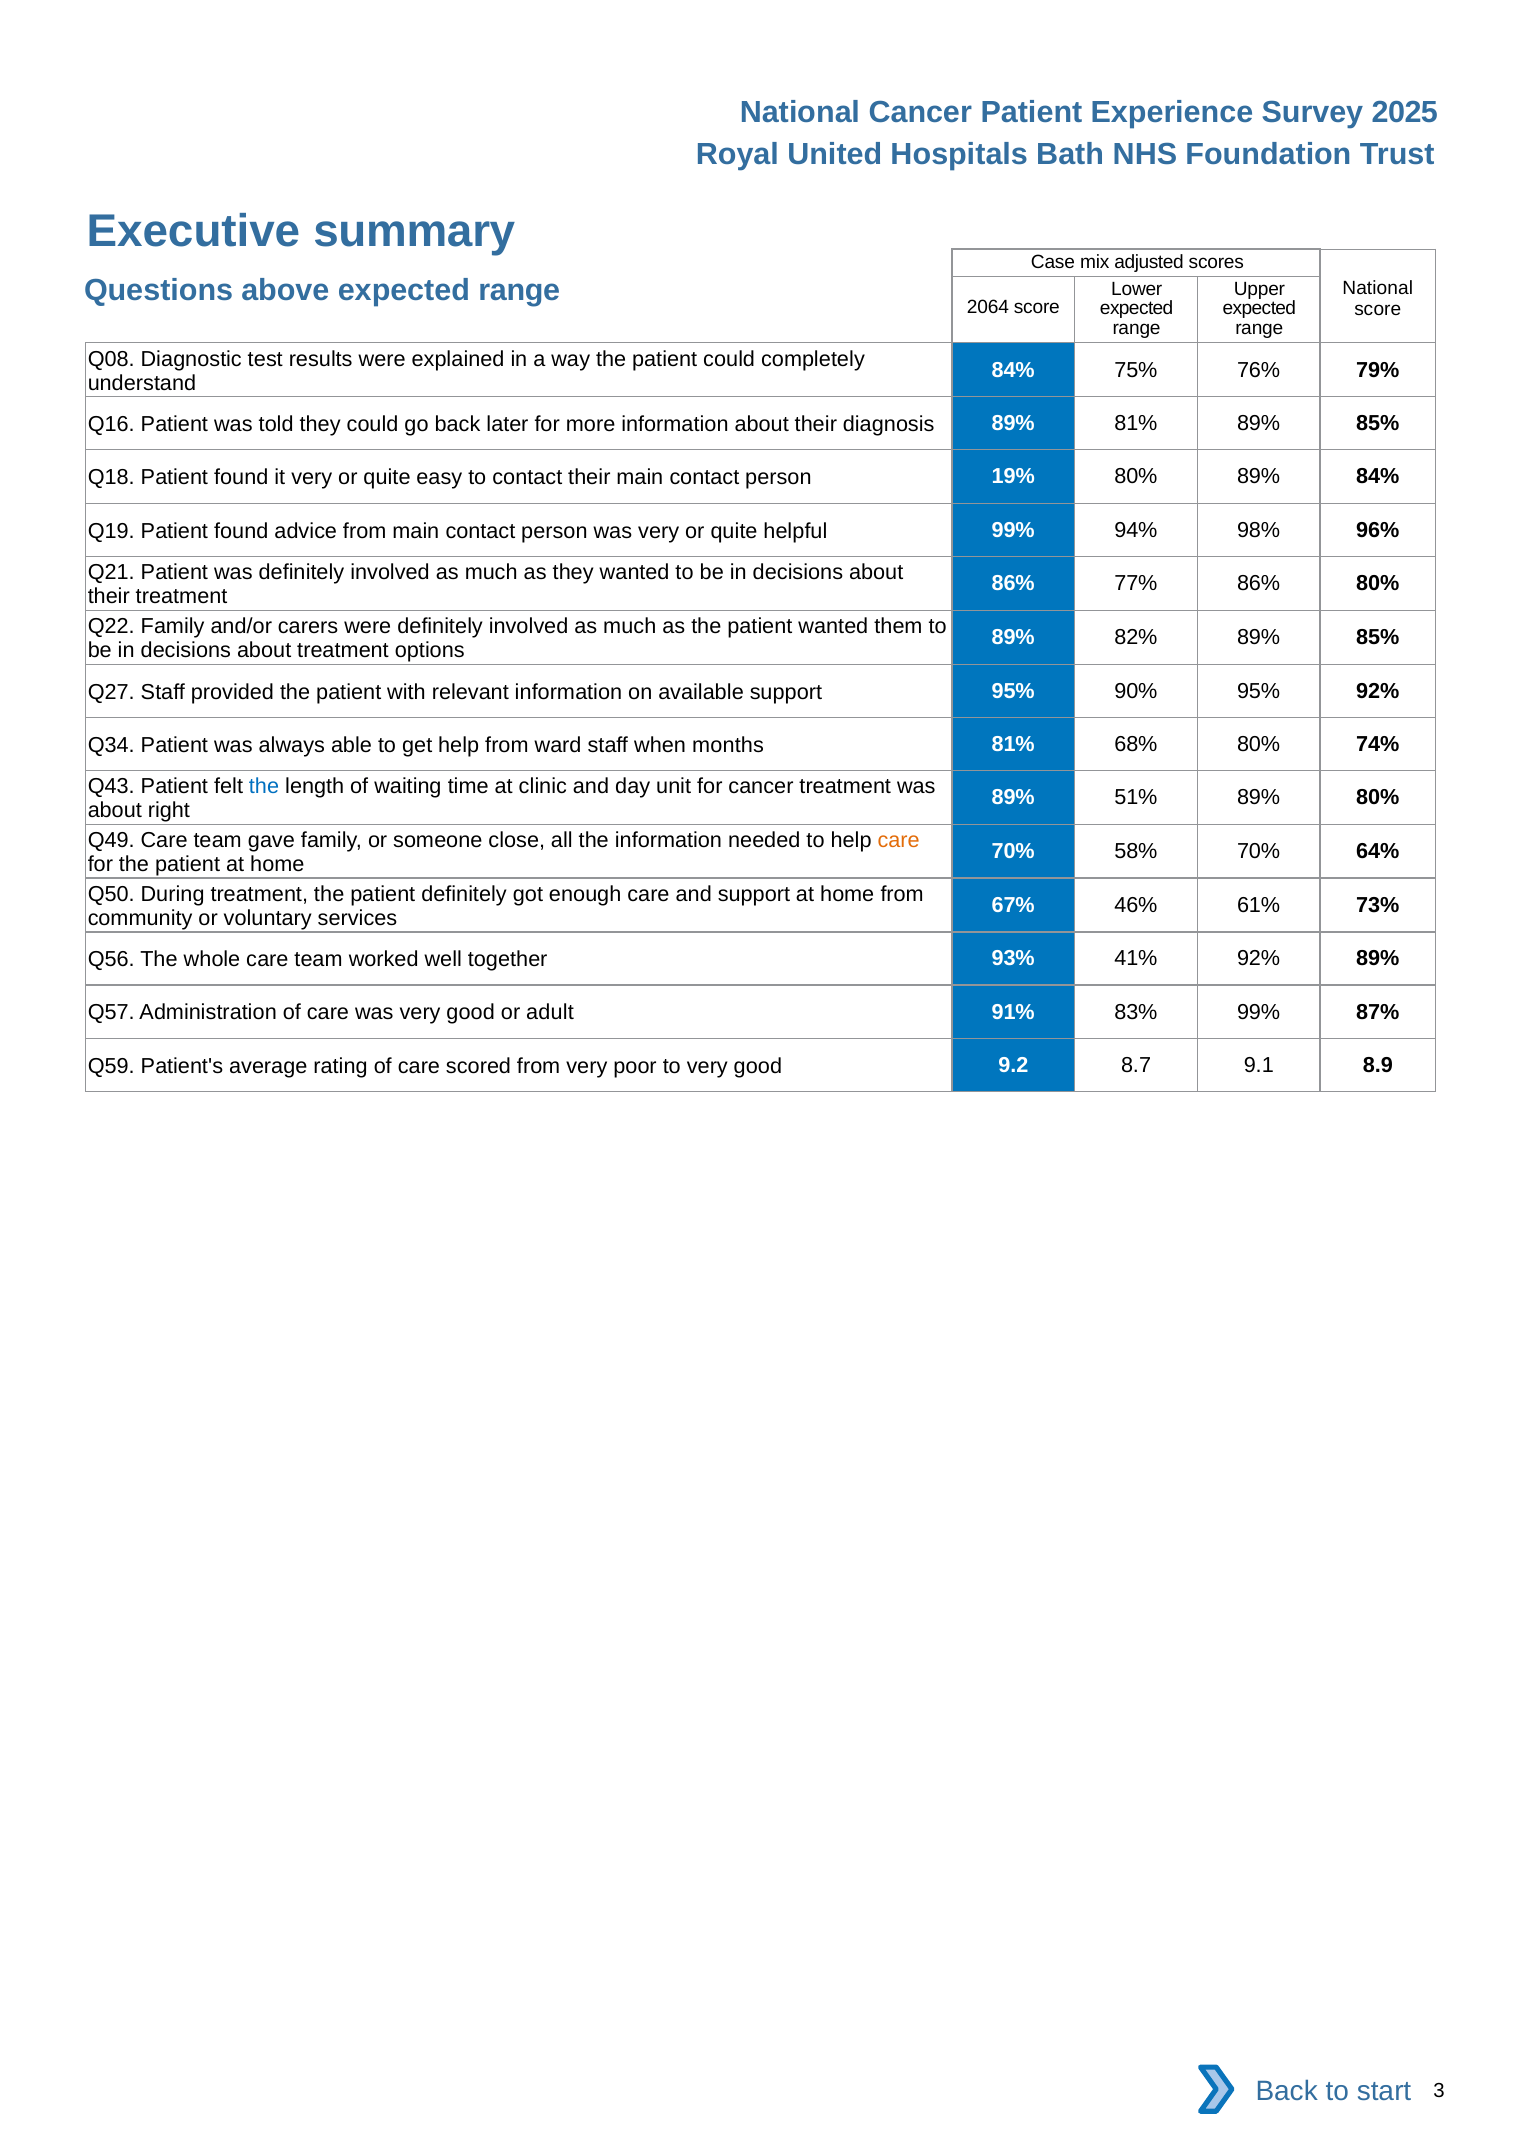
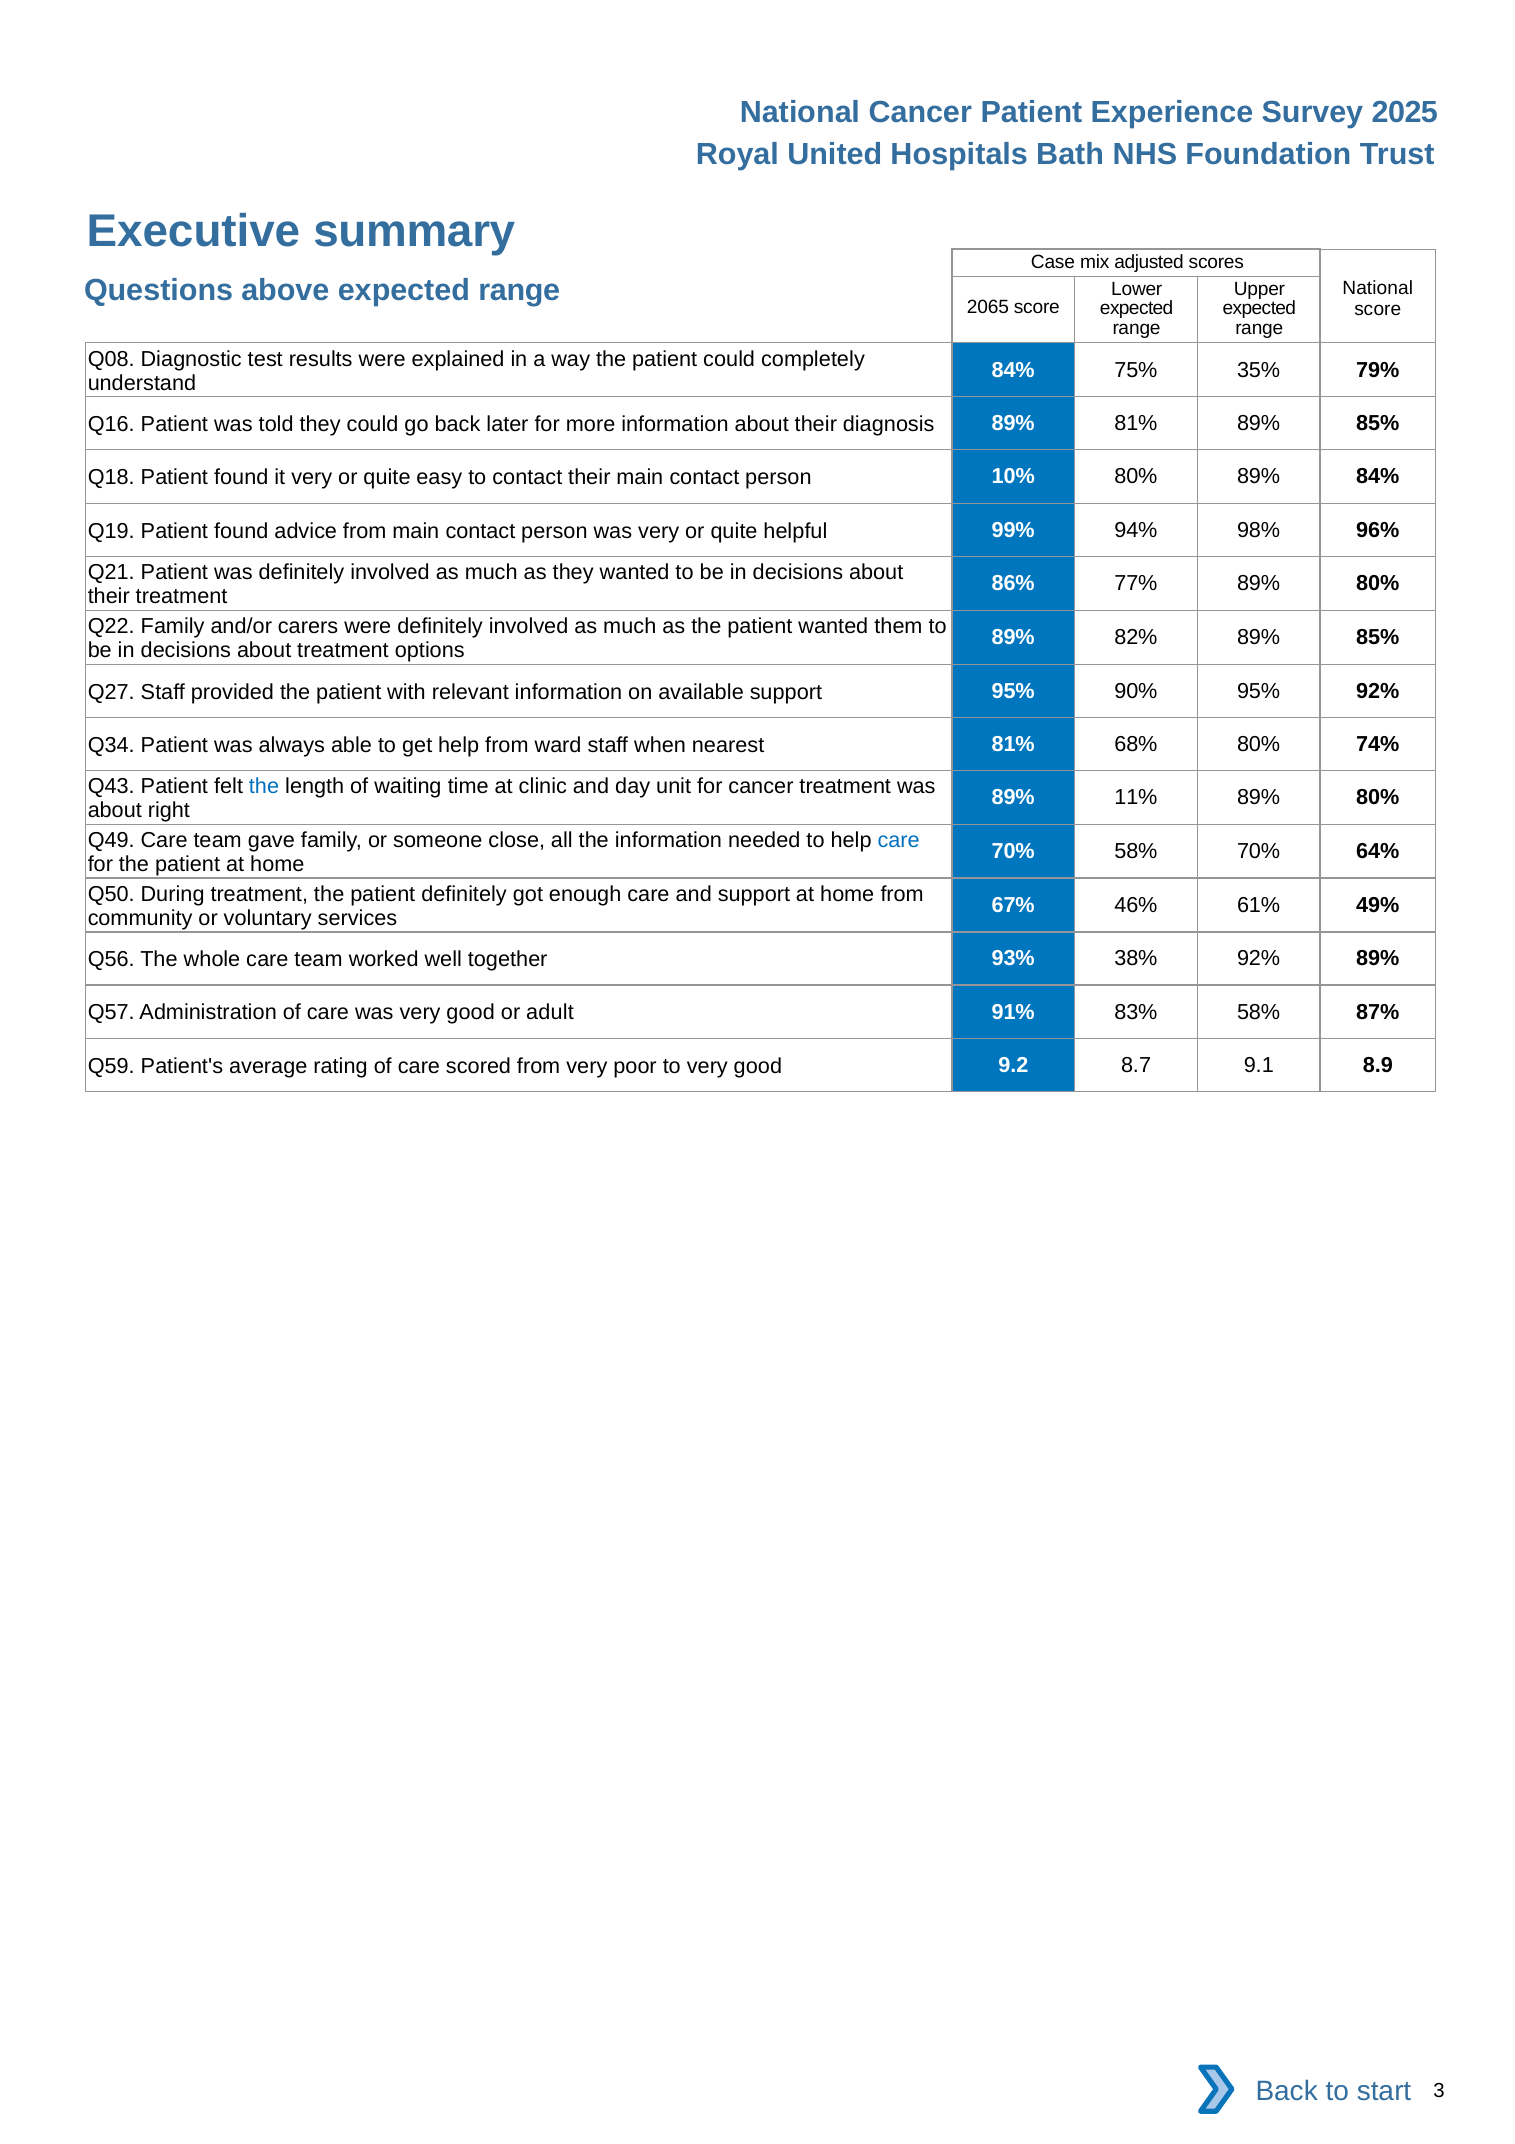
2064: 2064 -> 2065
76%: 76% -> 35%
19%: 19% -> 10%
77% 86%: 86% -> 89%
months: months -> nearest
51%: 51% -> 11%
care at (899, 840) colour: orange -> blue
73%: 73% -> 49%
41%: 41% -> 38%
83% 99%: 99% -> 58%
